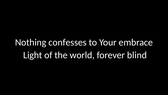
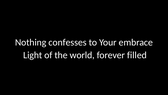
blind: blind -> filled
